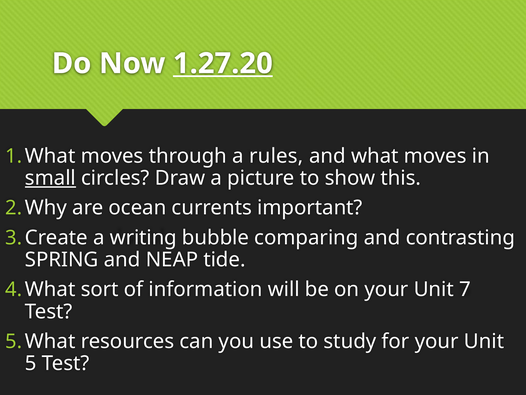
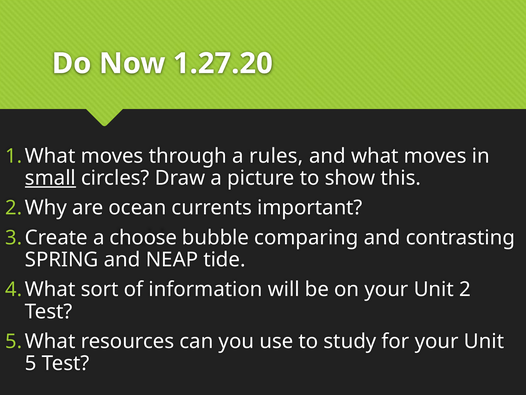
1.27.20 underline: present -> none
writing: writing -> choose
7: 7 -> 2
